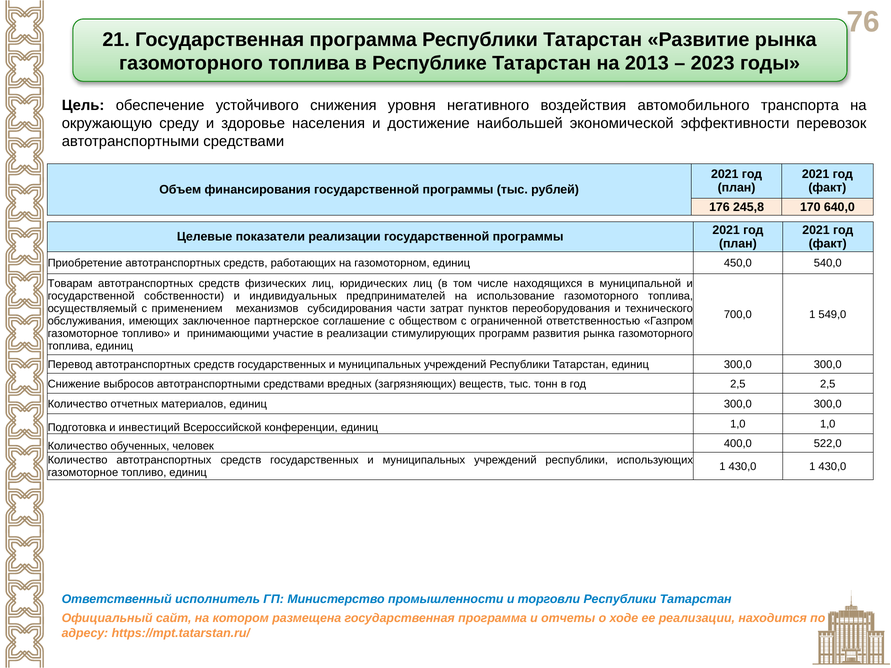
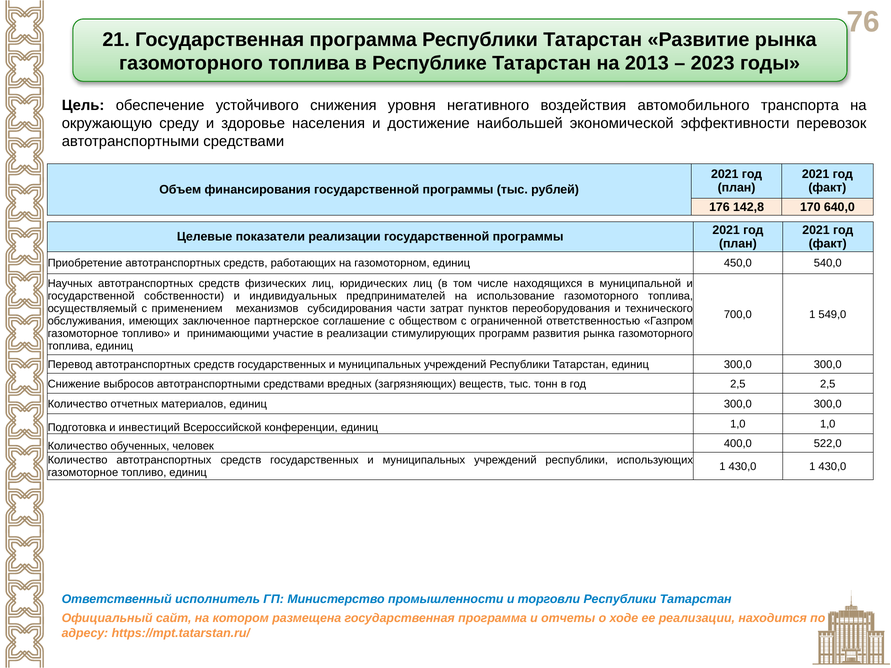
245,8: 245,8 -> 142,8
Товарам: Товарам -> Научных
